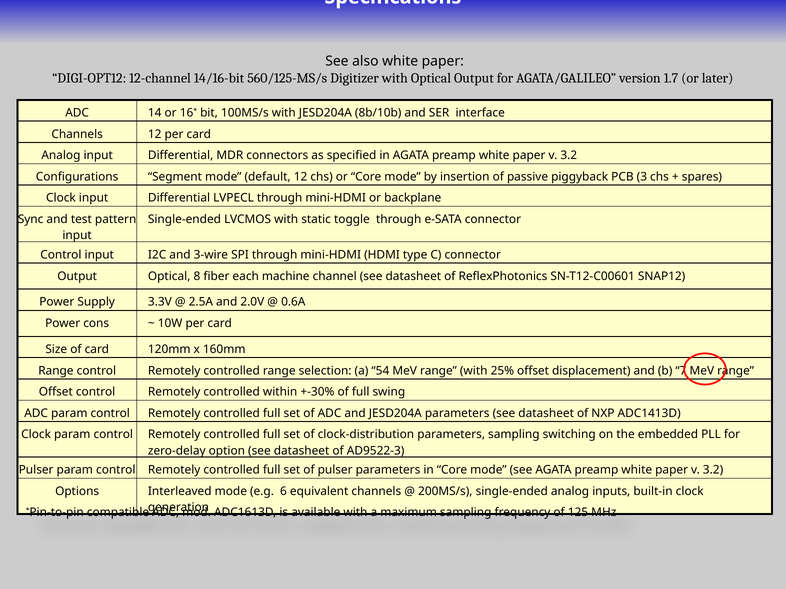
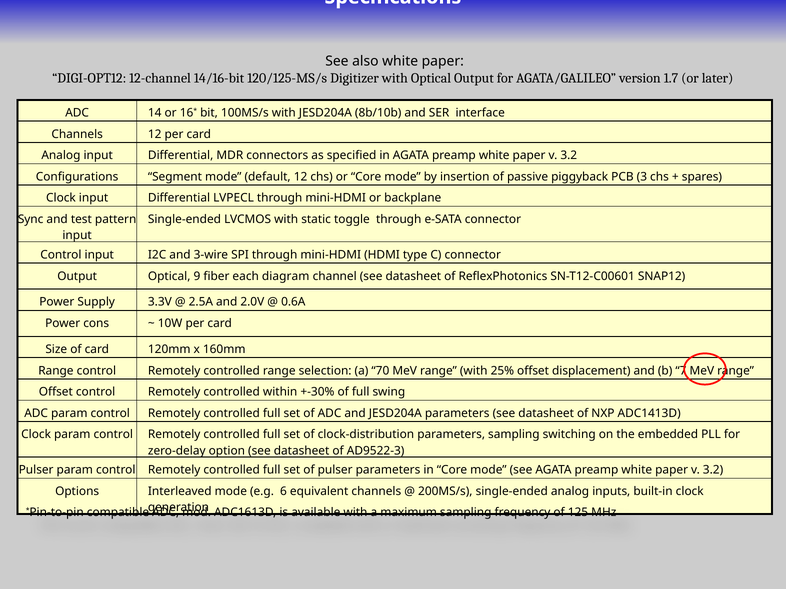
560/125-MS/s: 560/125-MS/s -> 120/125-MS/s
8: 8 -> 9
machine: machine -> diagram
54: 54 -> 70
